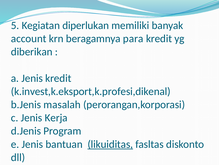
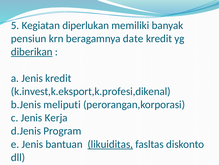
account: account -> pensiun
para: para -> date
diberikan underline: none -> present
masalah: masalah -> meliputi
